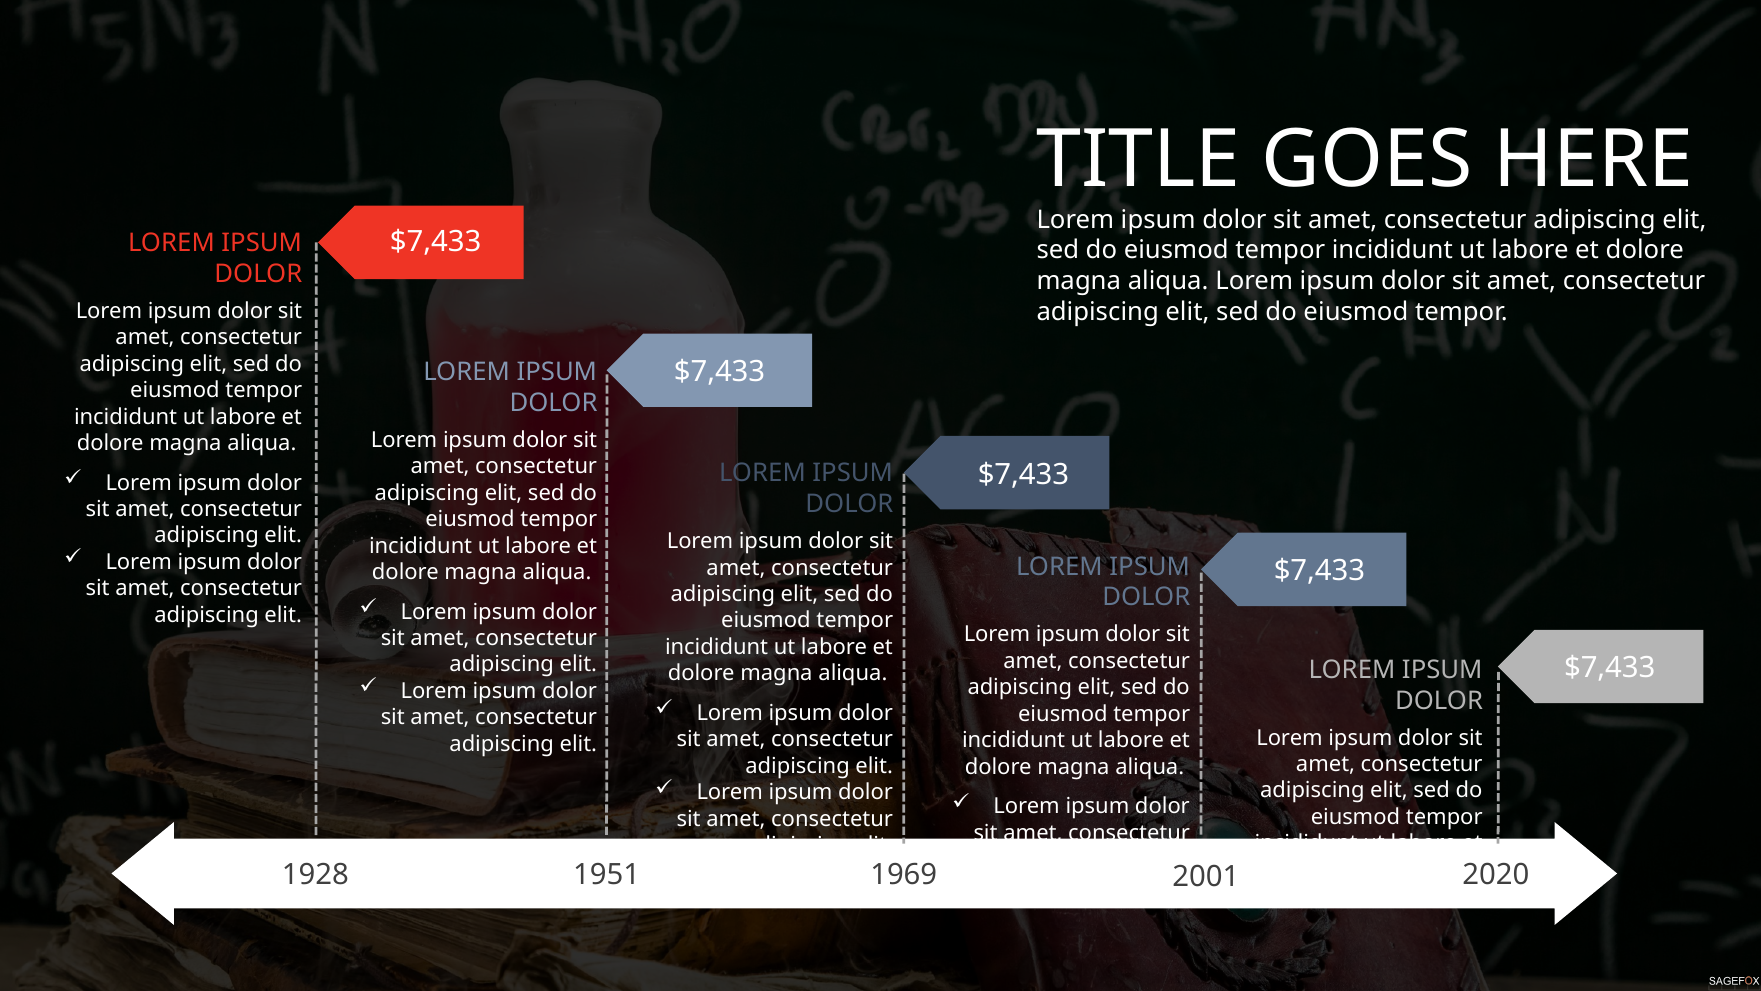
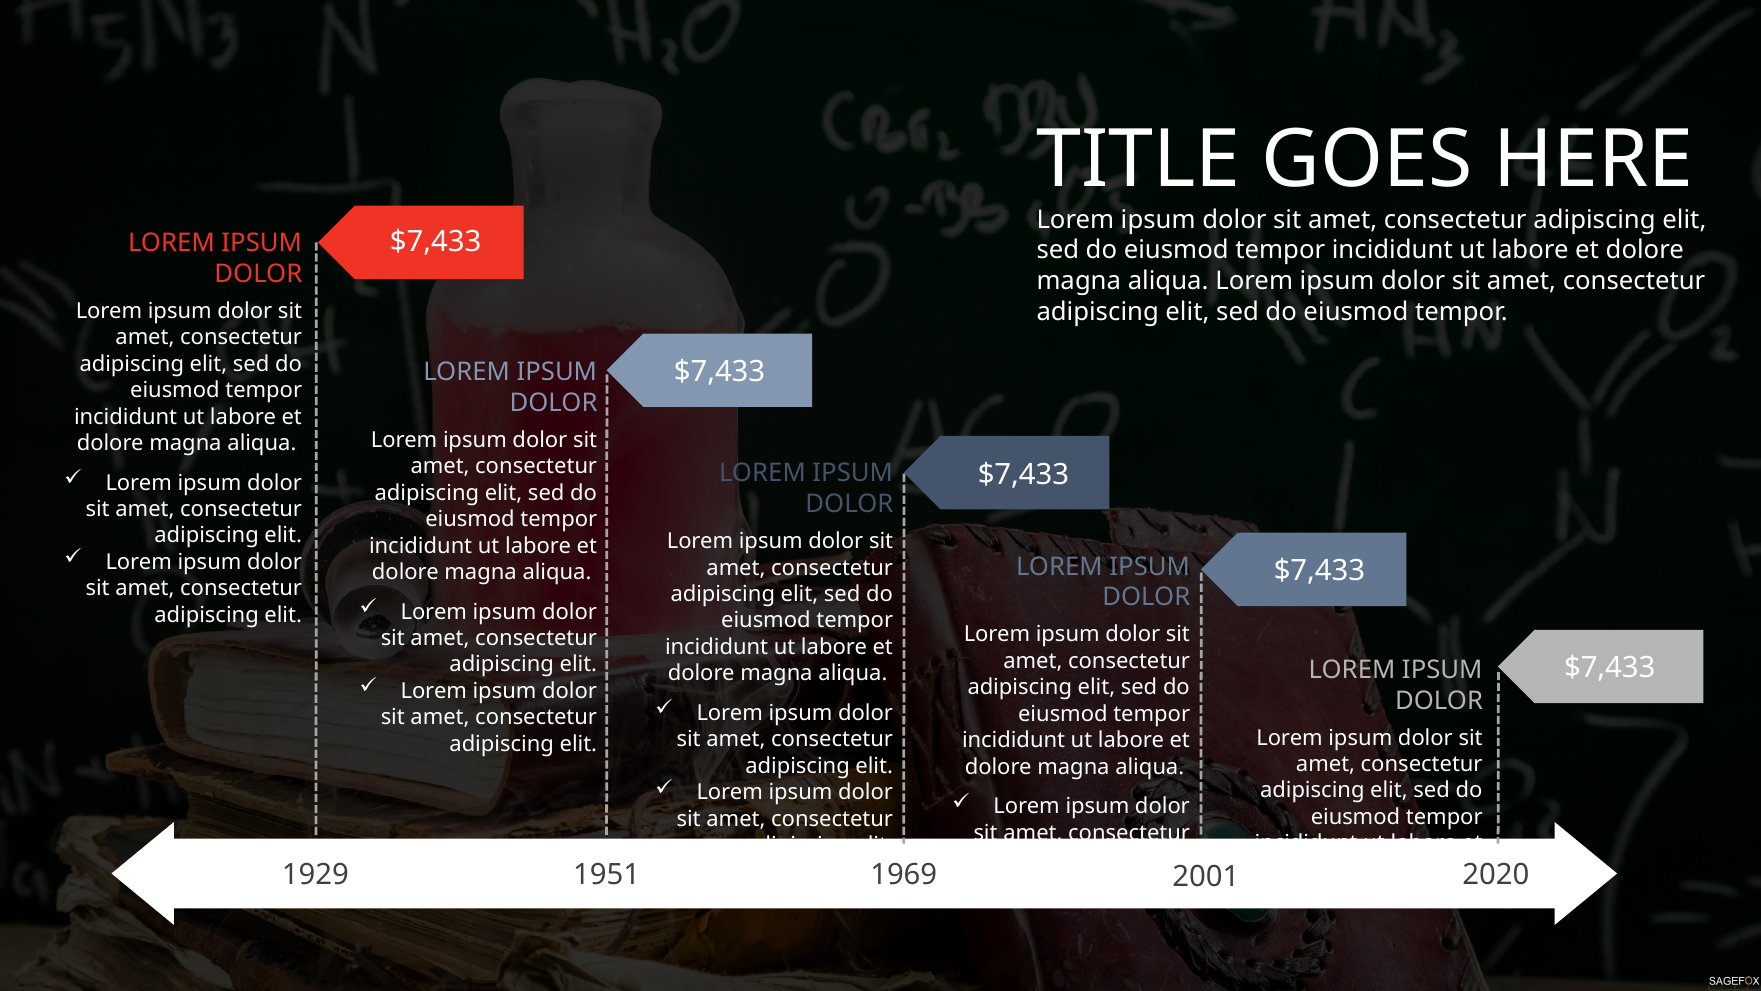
1928: 1928 -> 1929
